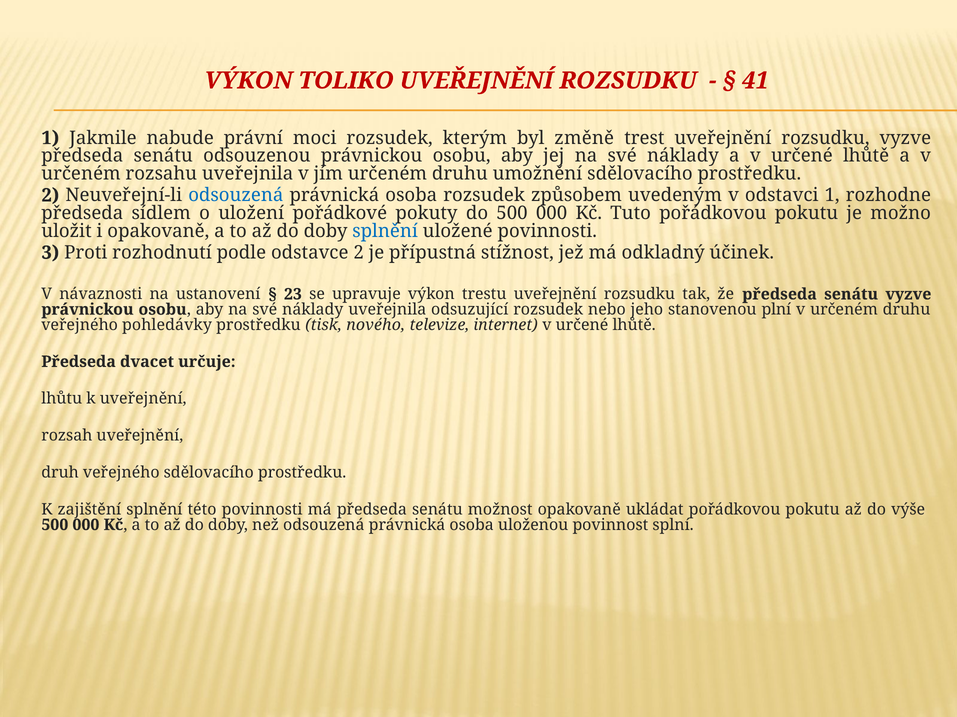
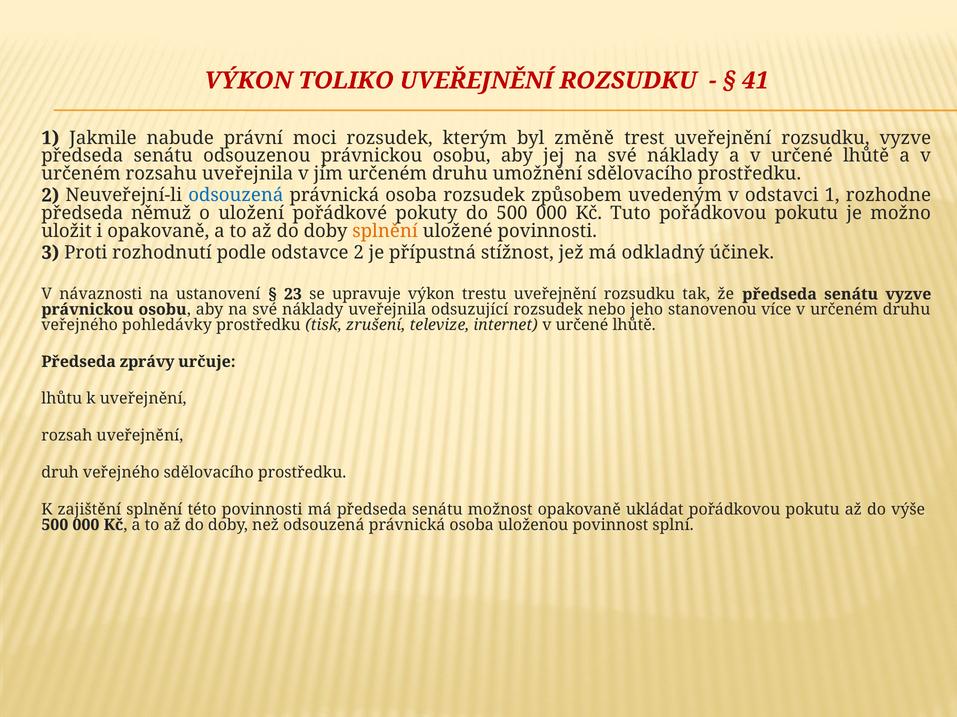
sídlem: sídlem -> němuž
splnění at (385, 231) colour: blue -> orange
plní: plní -> více
nového: nového -> zrušení
dvacet: dvacet -> zprávy
